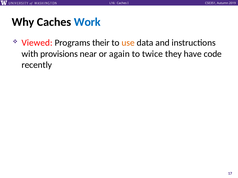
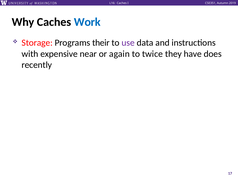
Viewed: Viewed -> Storage
use colour: orange -> purple
provisions: provisions -> expensive
code: code -> does
